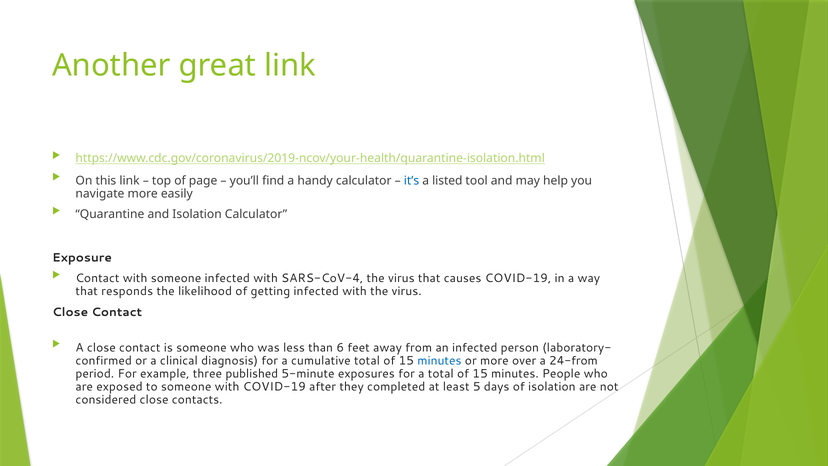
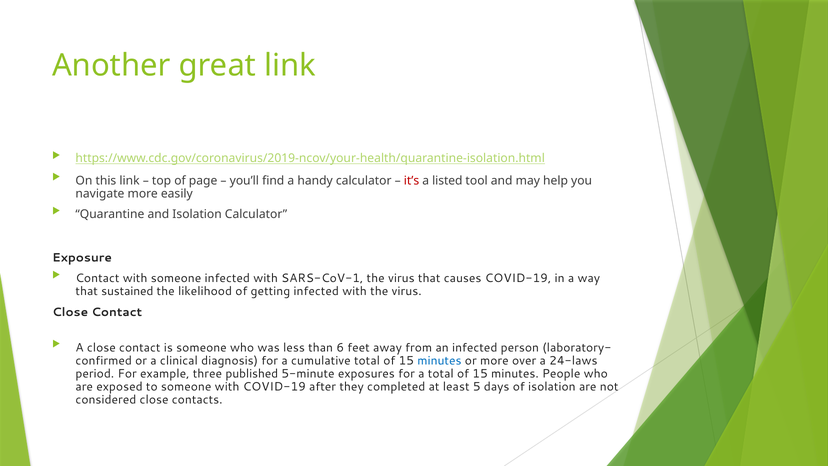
it’s colour: blue -> red
SARS-CoV-4: SARS-CoV-4 -> SARS-CoV-1
responds: responds -> sustained
24-from: 24-from -> 24-laws
